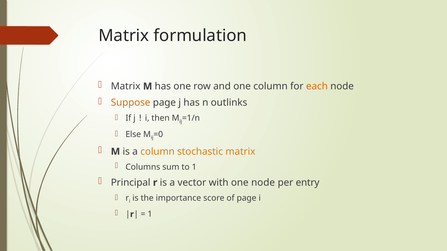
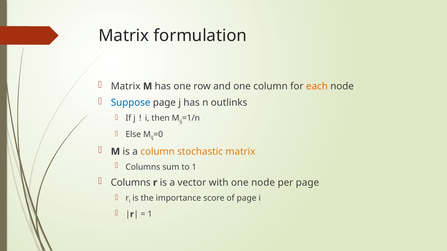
Suppose colour: orange -> blue
Principal at (131, 183): Principal -> Columns
per entry: entry -> page
